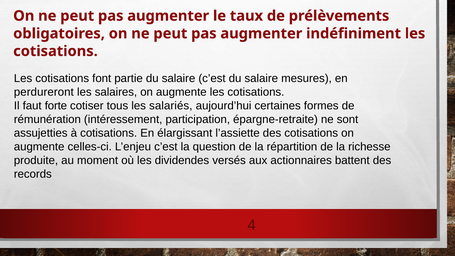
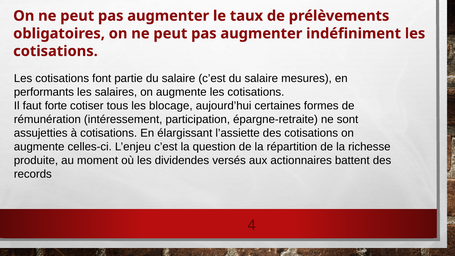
perdureront: perdureront -> performants
salariés: salariés -> blocage
